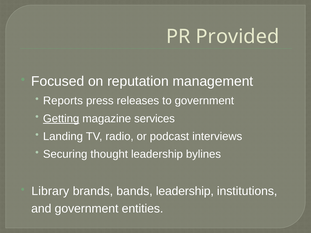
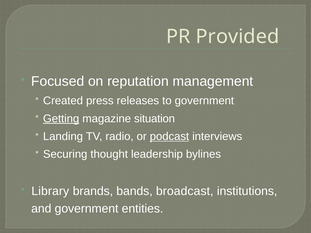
Reports: Reports -> Created
services: services -> situation
podcast underline: none -> present
bands leadership: leadership -> broadcast
